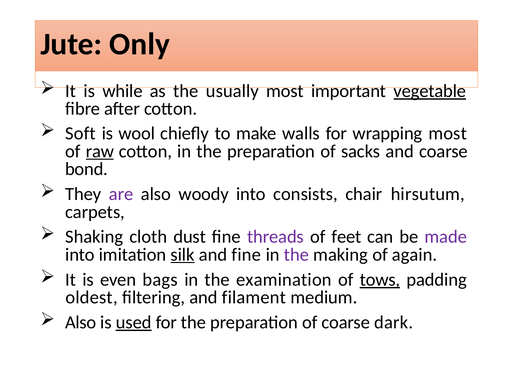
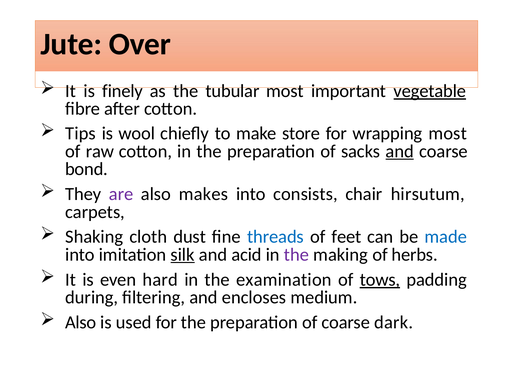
Only: Only -> Over
while: while -> finely
usually: usually -> tubular
Soft: Soft -> Tips
walls: walls -> store
raw underline: present -> none
and at (400, 151) underline: none -> present
woody: woody -> makes
threads colour: purple -> blue
made colour: purple -> blue
and fine: fine -> acid
again: again -> herbs
bags: bags -> hard
oldest: oldest -> during
filament: filament -> encloses
used underline: present -> none
